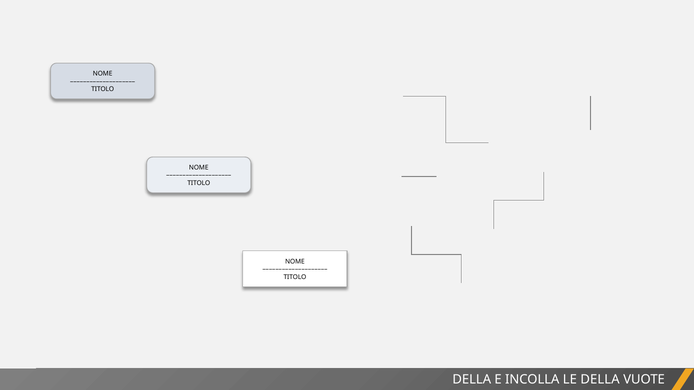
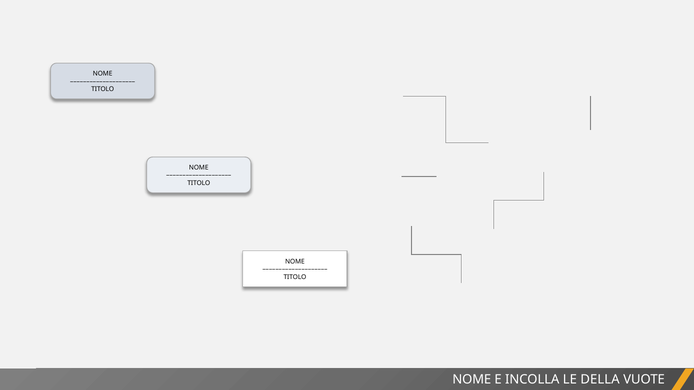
DELLA at (472, 380): DELLA -> NOME
